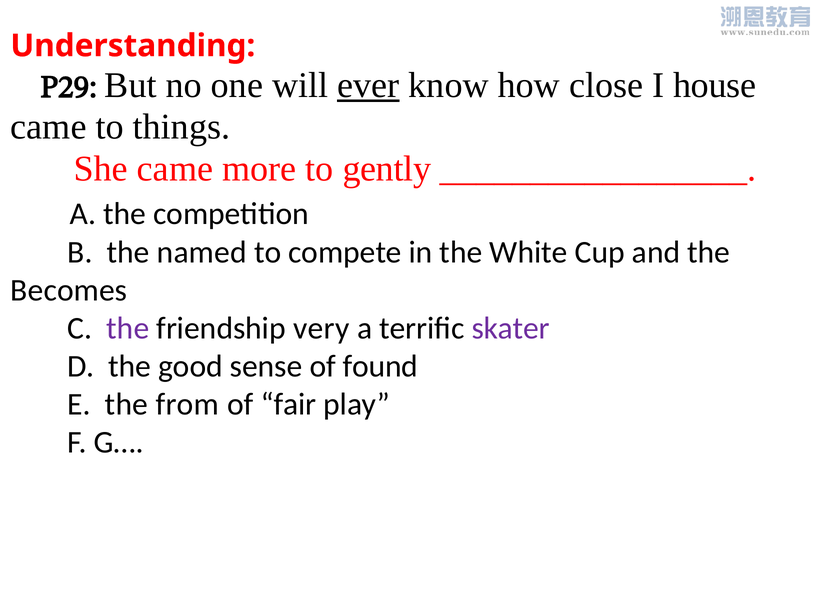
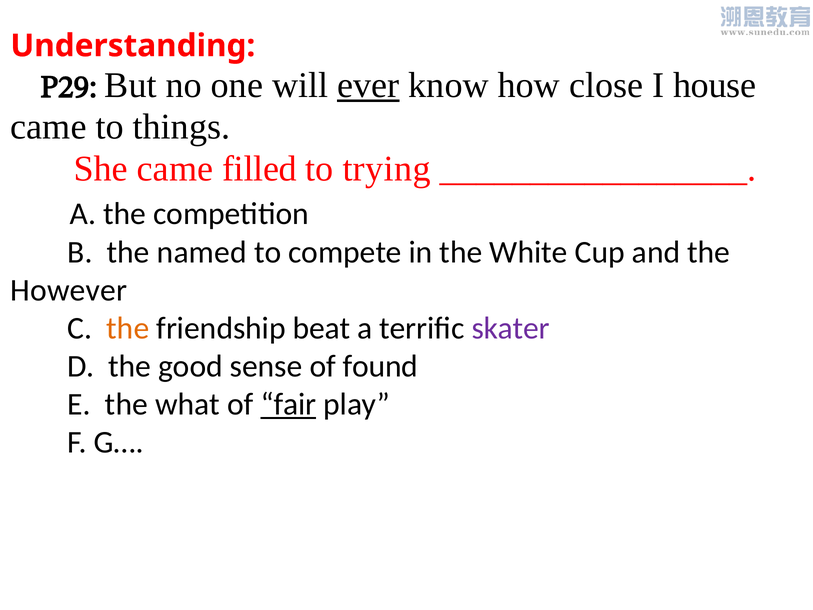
more: more -> filled
gently: gently -> trying
Becomes: Becomes -> However
the at (128, 328) colour: purple -> orange
very: very -> beat
from: from -> what
fair underline: none -> present
